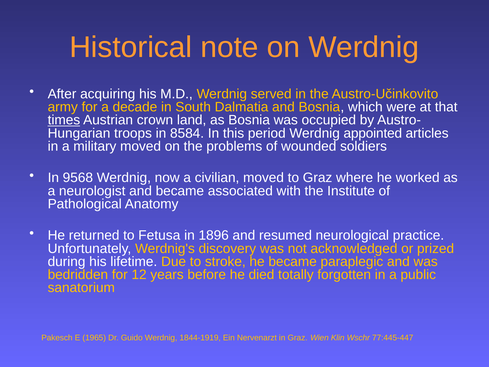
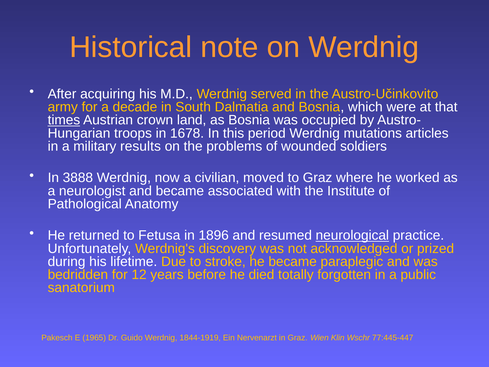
8584: 8584 -> 1678
appointed: appointed -> mutations
military moved: moved -> results
9568: 9568 -> 3888
neurological underline: none -> present
